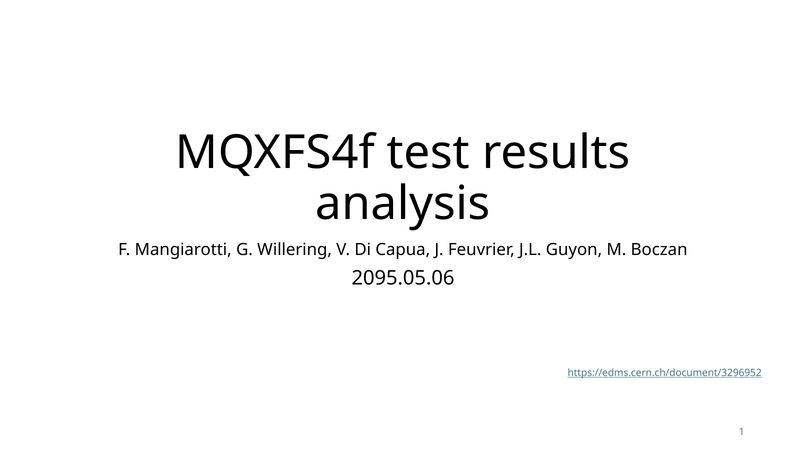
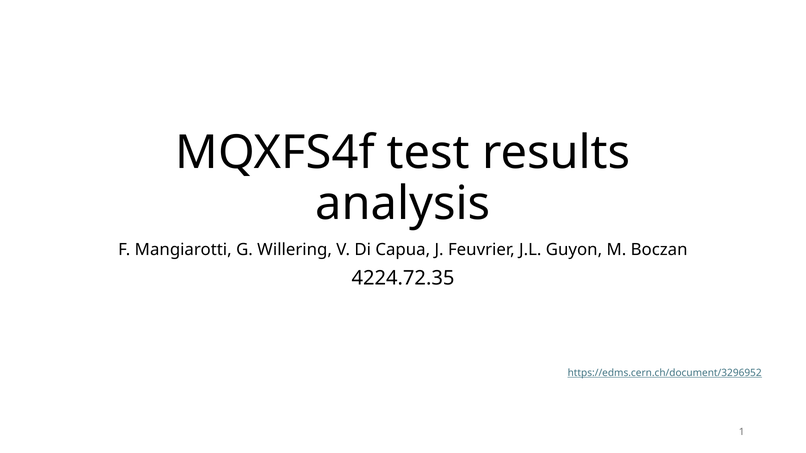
2095.05.06: 2095.05.06 -> 4224.72.35
